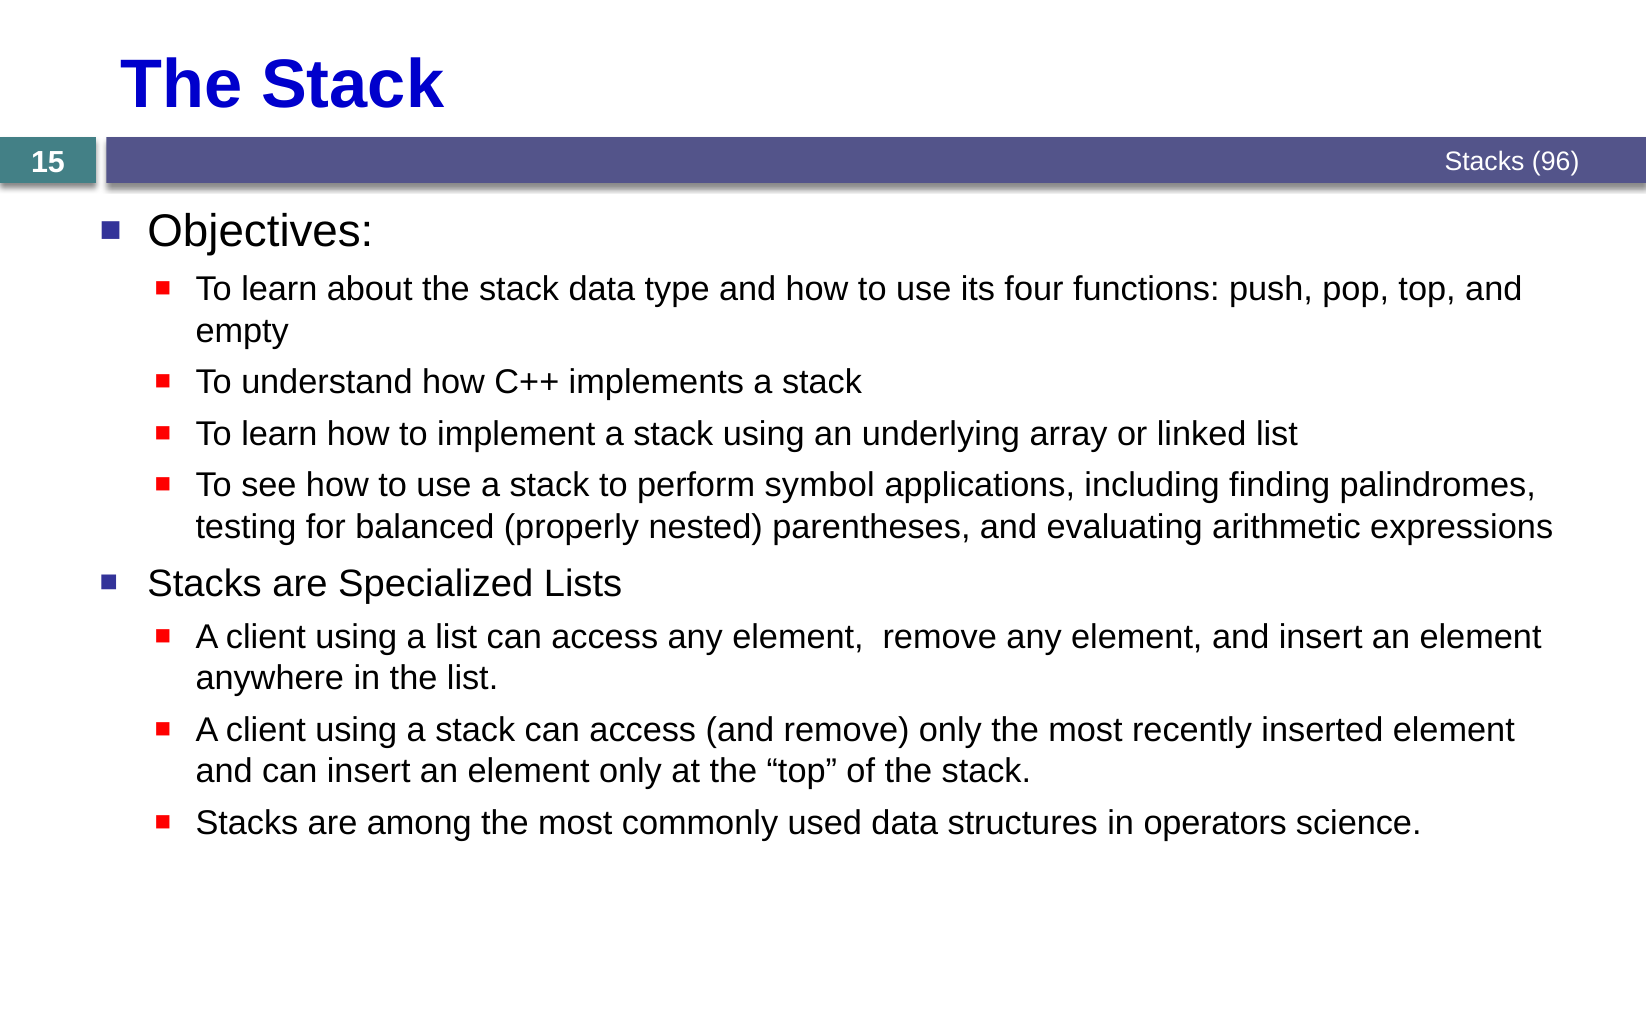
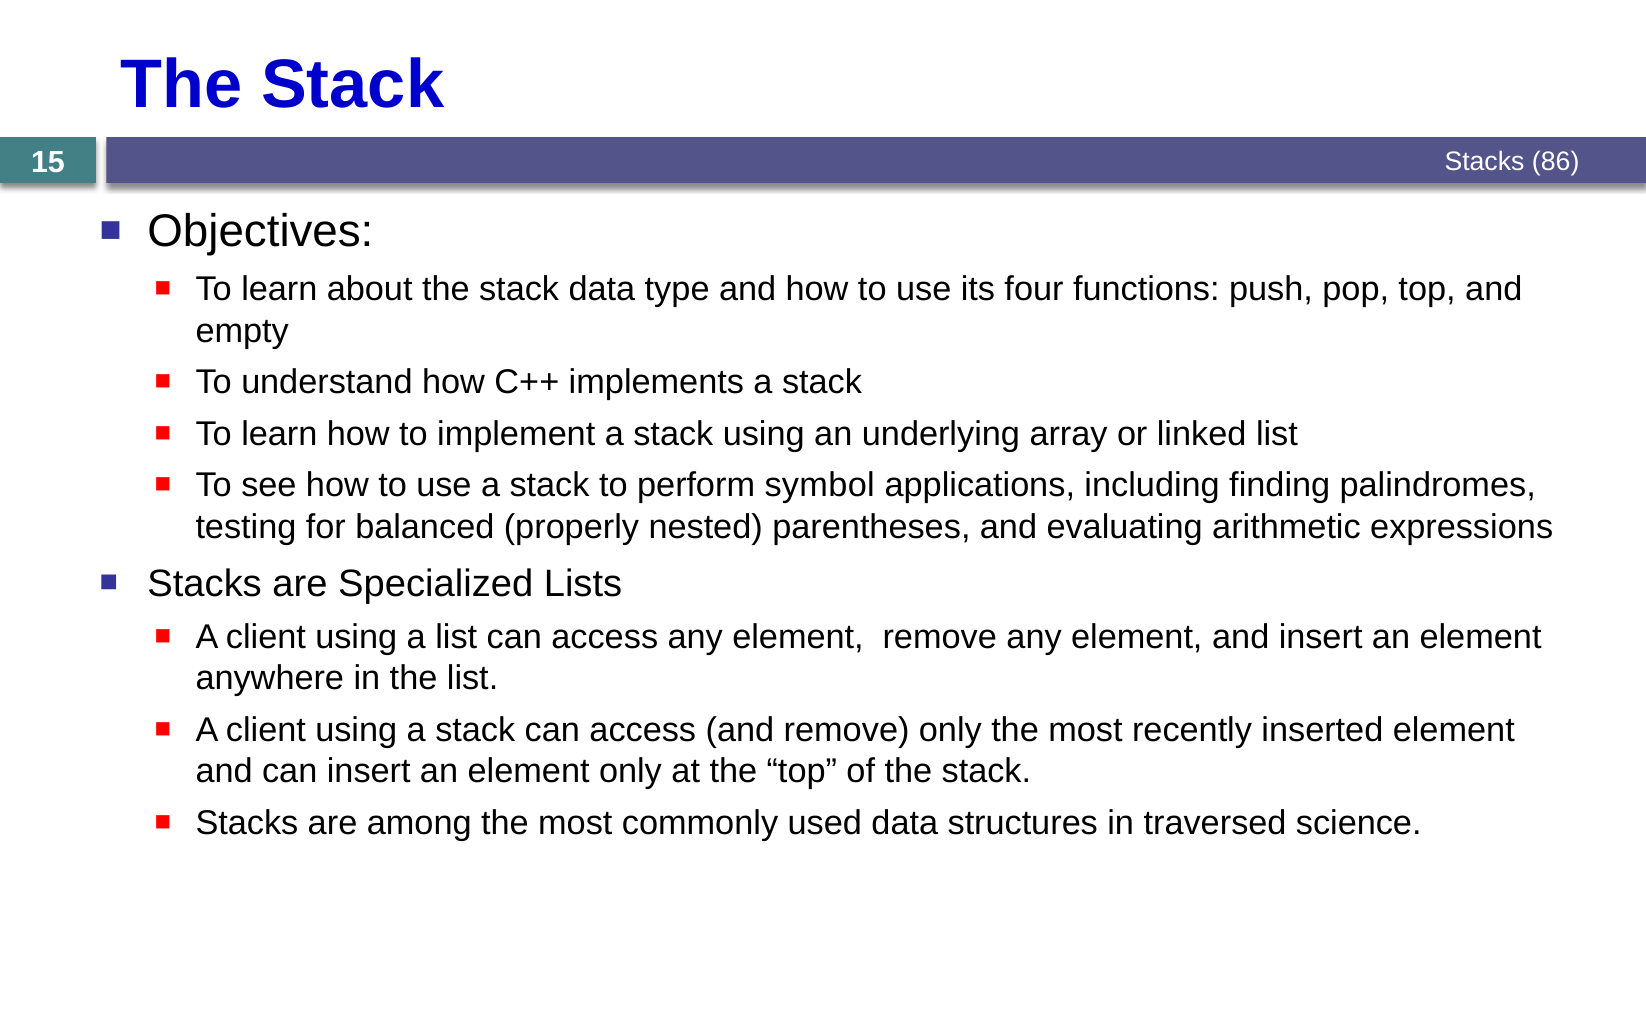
96: 96 -> 86
operators: operators -> traversed
